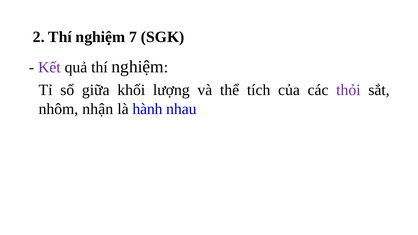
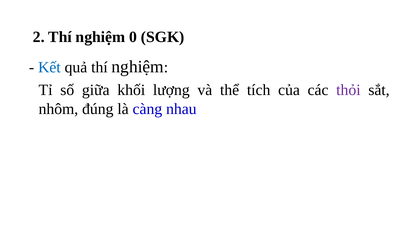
7: 7 -> 0
Kết colour: purple -> blue
nhận: nhận -> đúng
hành: hành -> càng
